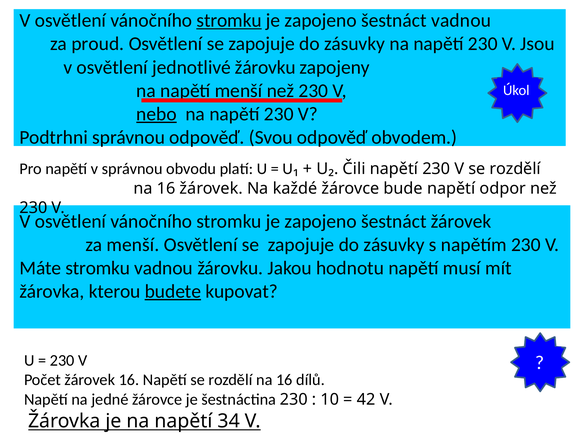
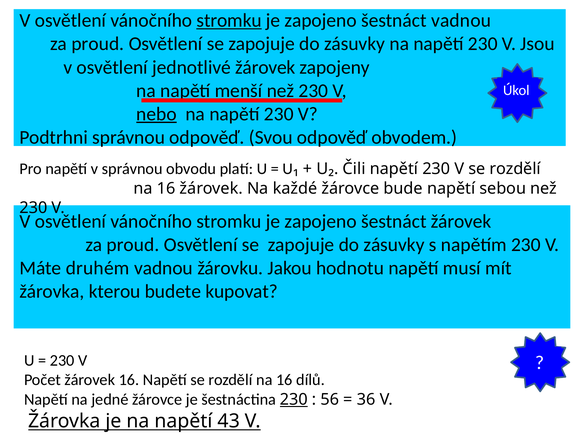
jednotlivé žárovku: žárovku -> žárovek
odpor: odpor -> sebou
menší at (133, 245): menší -> proud
Máte stromku: stromku -> druhém
budete underline: present -> none
230 at (294, 399) underline: none -> present
10: 10 -> 56
42: 42 -> 36
34: 34 -> 43
